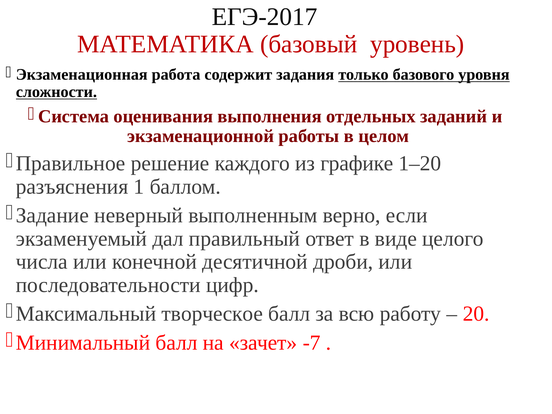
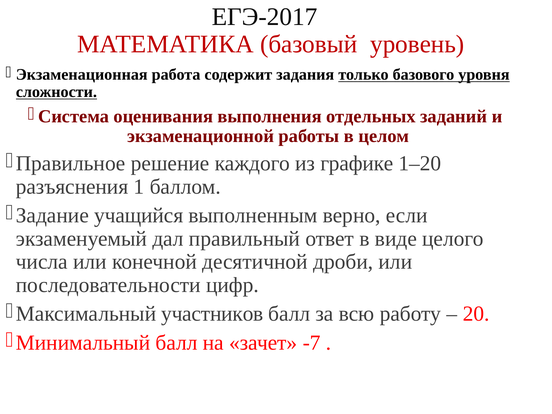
неверный: неверный -> учащийся
творческое: творческое -> участников
